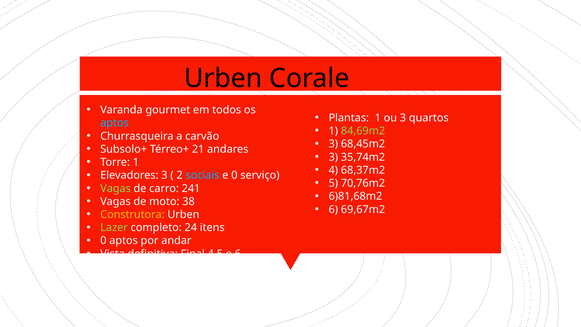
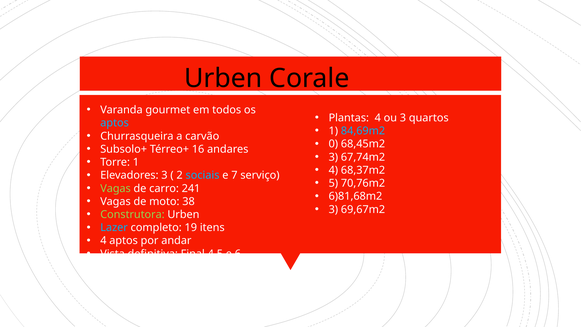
Plantas 1: 1 -> 4
84,69m2 colour: light green -> light blue
3 at (333, 144): 3 -> 0
21: 21 -> 16
35,74m2: 35,74m2 -> 67,74m2
e 0: 0 -> 7
6 at (333, 209): 6 -> 3
Construtora colour: yellow -> light green
Lazer colour: light green -> light blue
24: 24 -> 19
0 at (103, 241): 0 -> 4
